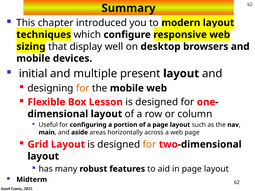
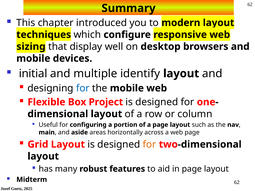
present: present -> identify
for at (83, 88) colour: orange -> blue
Lesson: Lesson -> Project
